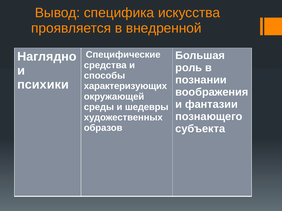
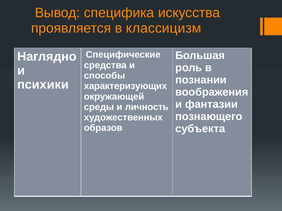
внедренной: внедренной -> классицизм
шедевры: шедевры -> личность
